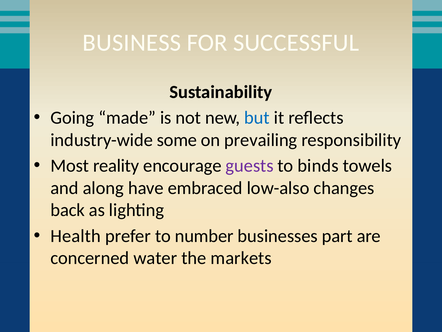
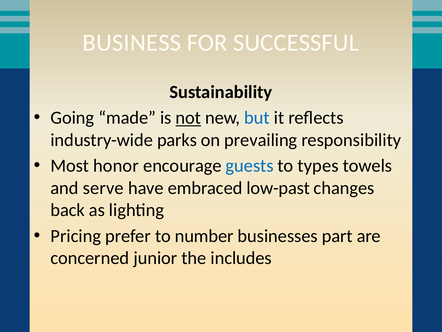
not underline: none -> present
some: some -> parks
reality: reality -> honor
guests colour: purple -> blue
binds: binds -> types
along: along -> serve
low-also: low-also -> low-past
Health: Health -> Pricing
water: water -> junior
markets: markets -> includes
